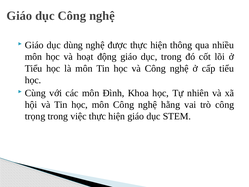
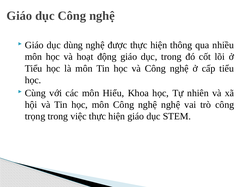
Đình: Đình -> Hiểu
nghệ hằng: hằng -> nghệ
